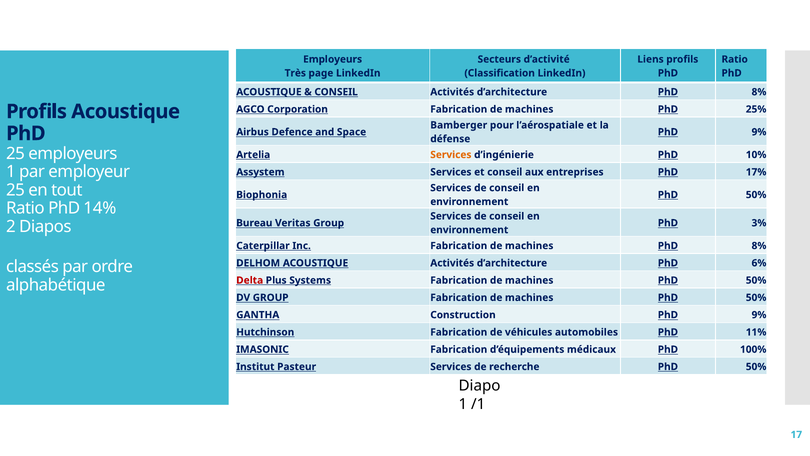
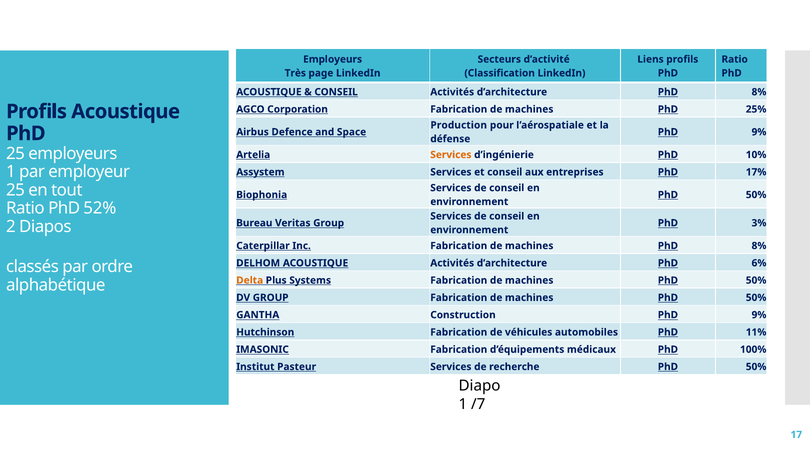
Bamberger: Bamberger -> Production
14%: 14% -> 52%
Delta colour: red -> orange
/1: /1 -> /7
